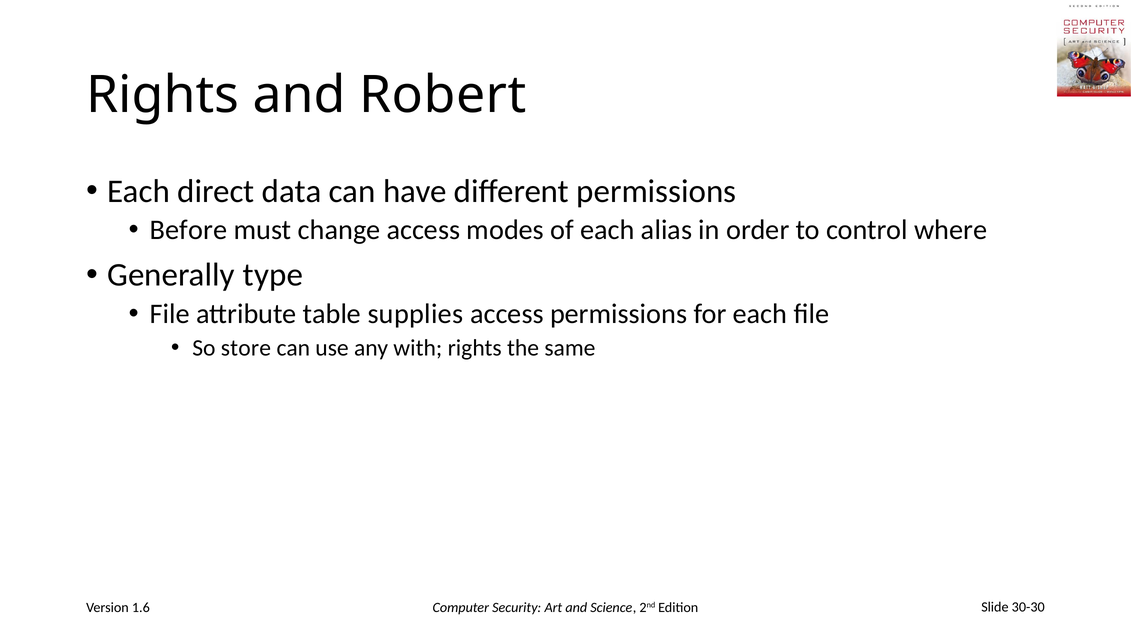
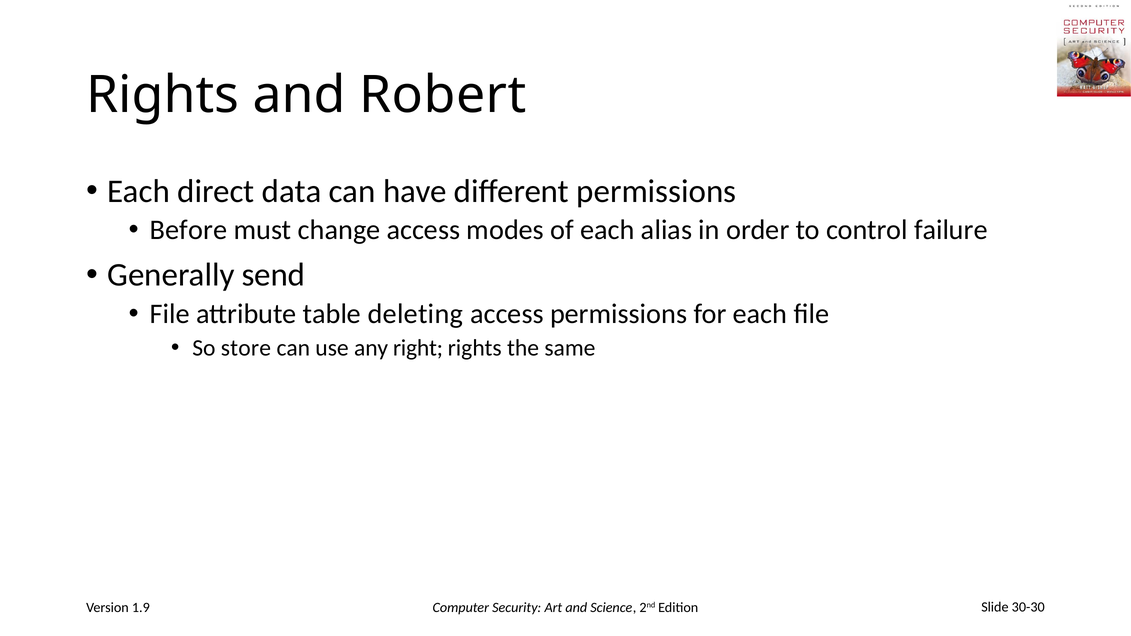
where: where -> failure
type: type -> send
supplies: supplies -> deleting
with: with -> right
1.6: 1.6 -> 1.9
